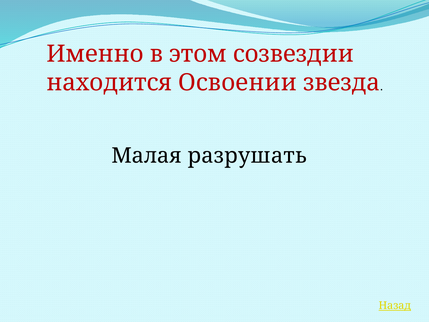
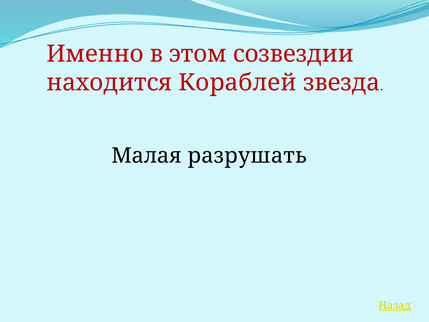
Освоении: Освоении -> Кораблей
